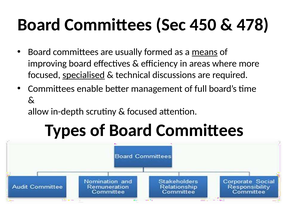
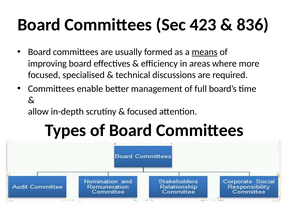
450: 450 -> 423
478: 478 -> 836
specialised underline: present -> none
